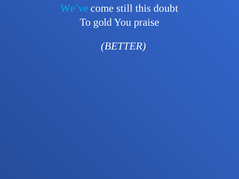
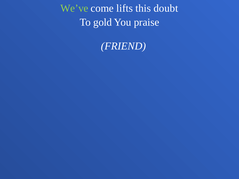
We’ve colour: light blue -> light green
still: still -> lifts
BETTER: BETTER -> FRIEND
